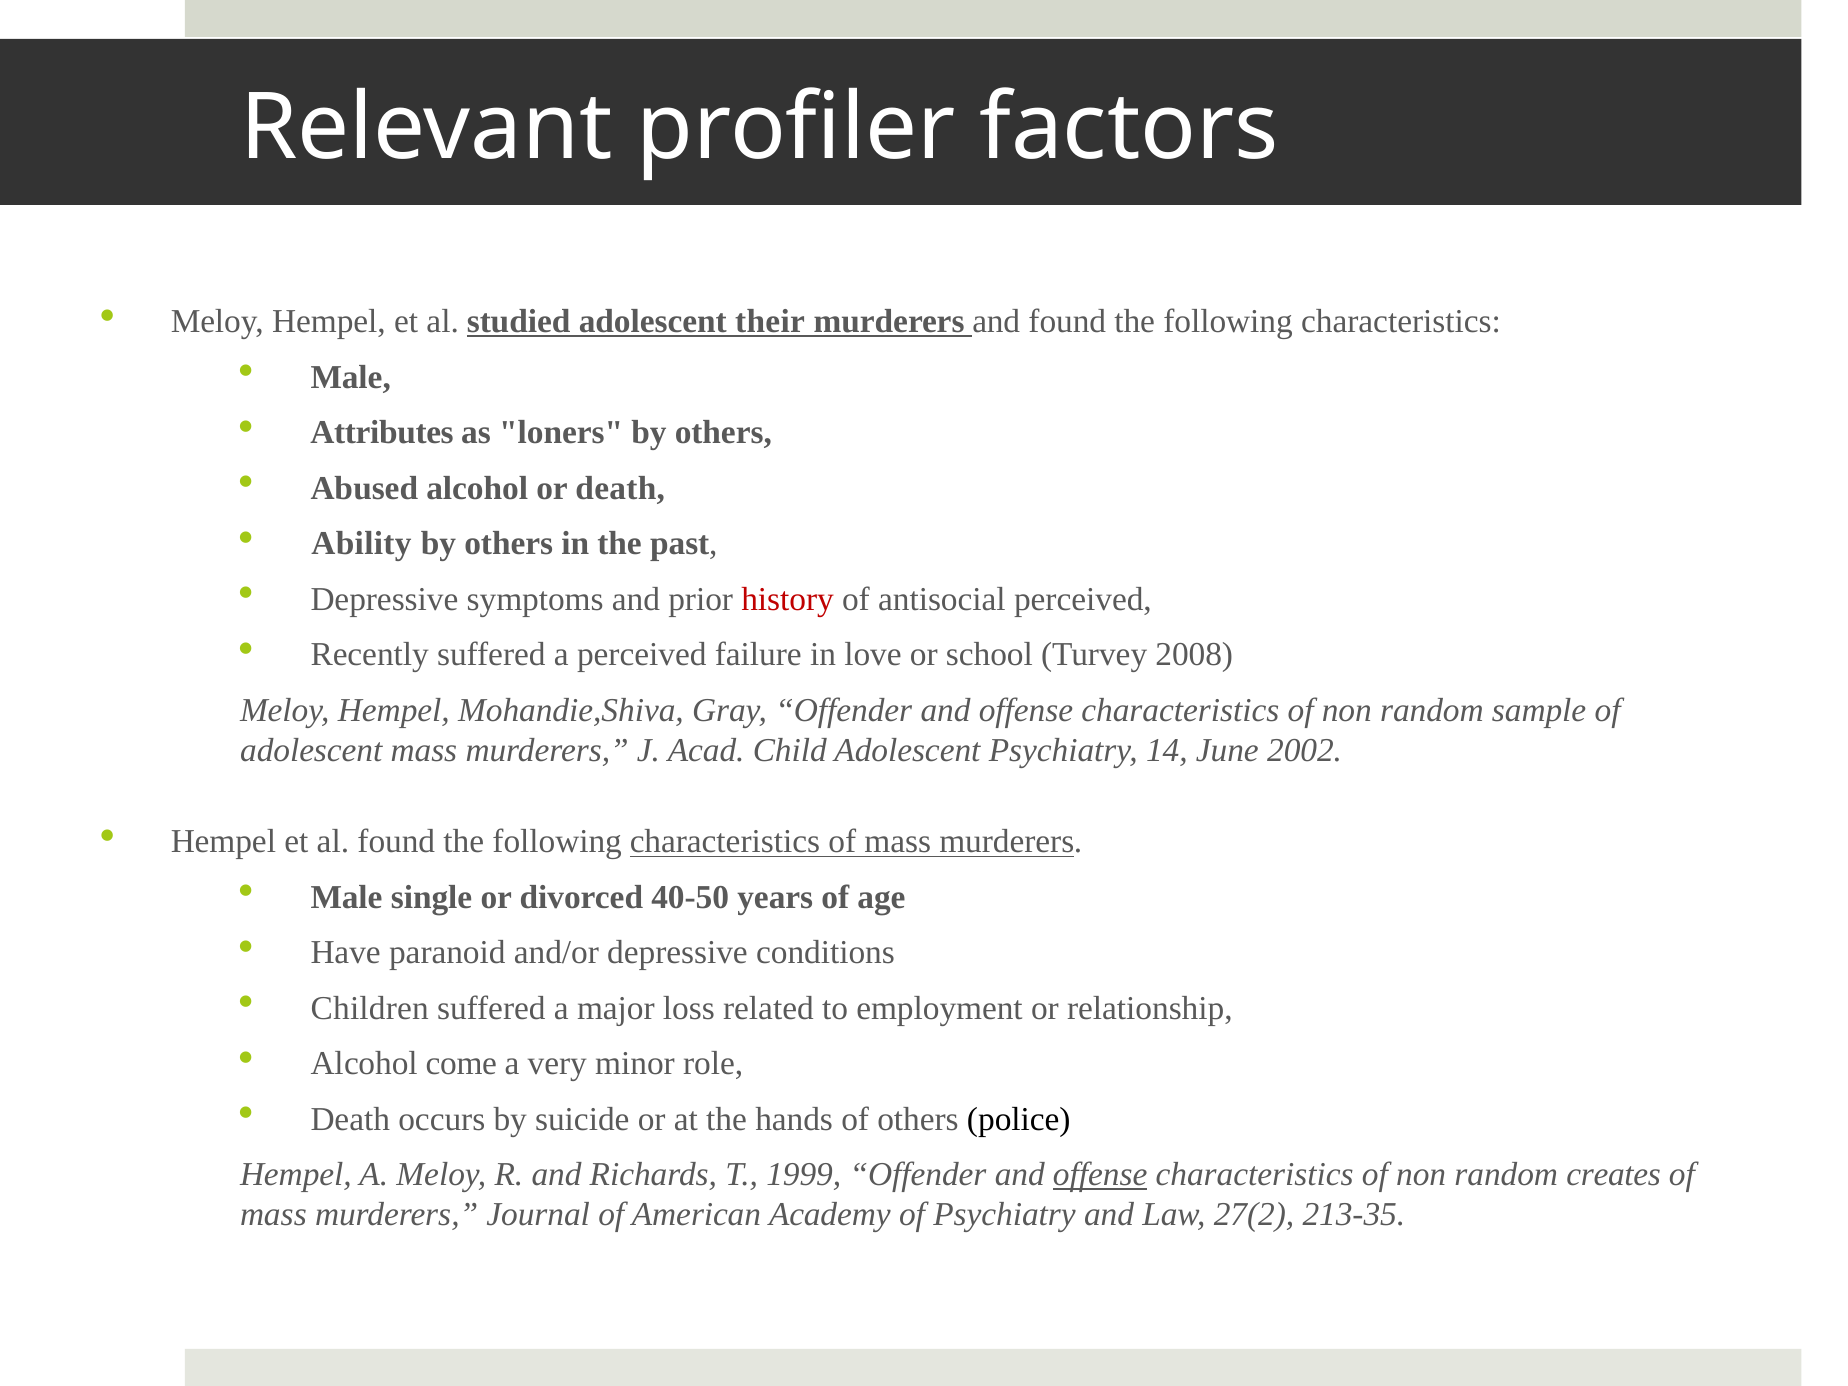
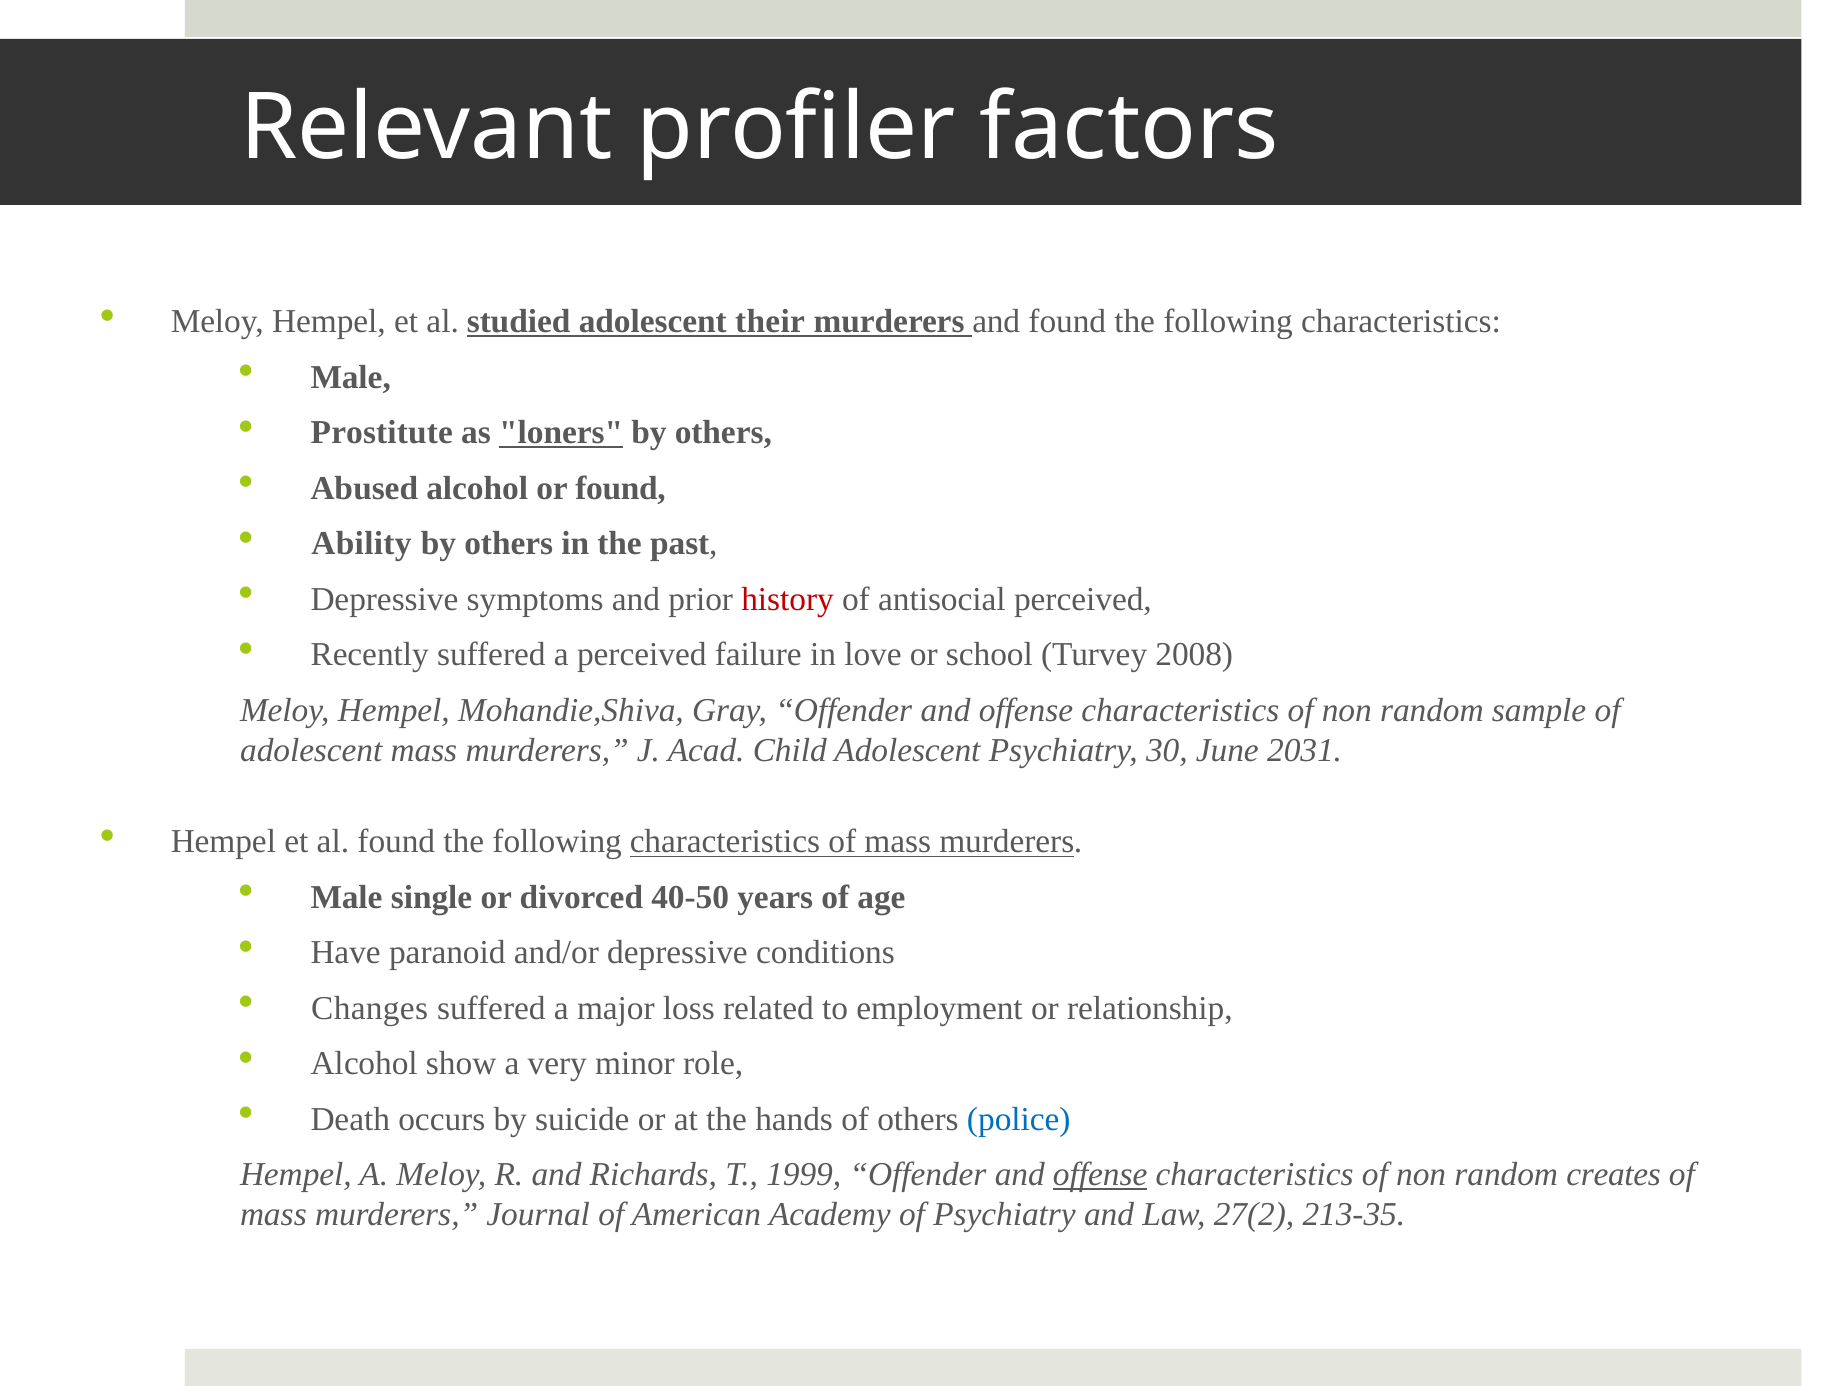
Attributes: Attributes -> Prostitute
loners underline: none -> present
or death: death -> found
14: 14 -> 30
2002: 2002 -> 2031
Children: Children -> Changes
come: come -> show
police colour: black -> blue
